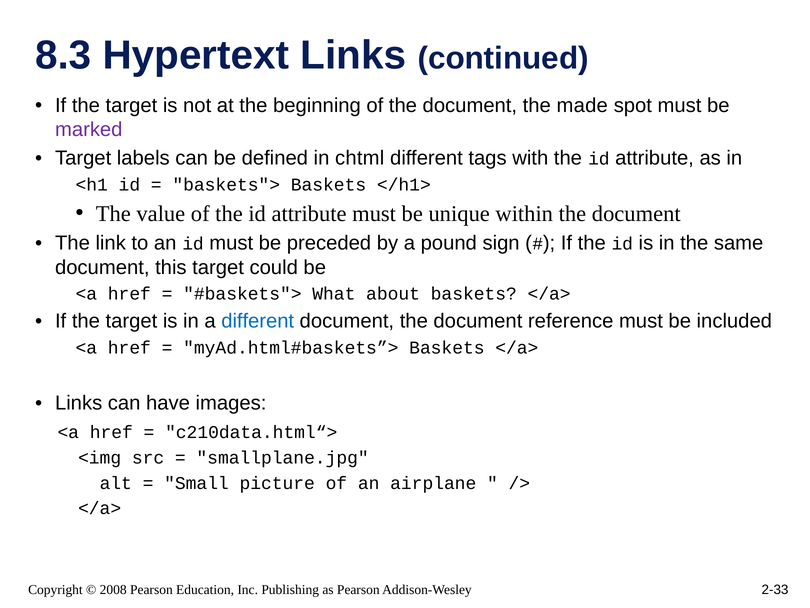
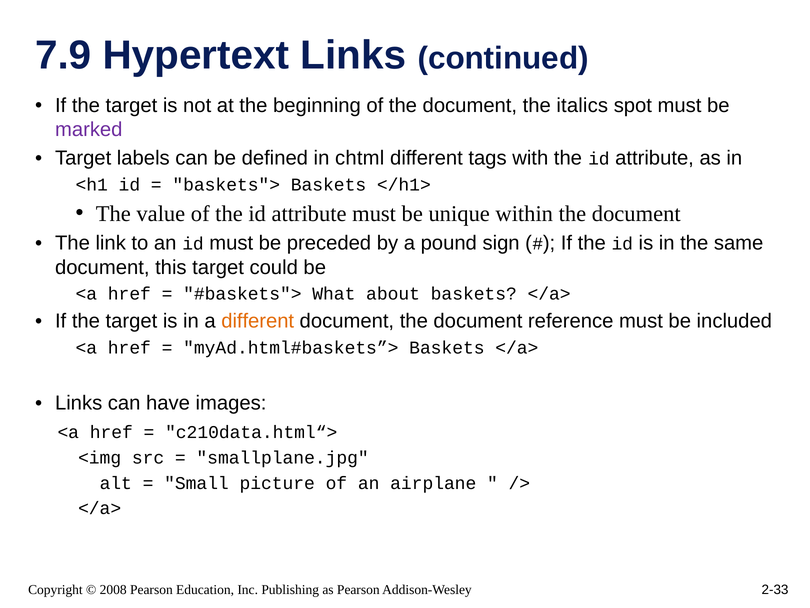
8.3: 8.3 -> 7.9
made: made -> italics
different at (258, 321) colour: blue -> orange
